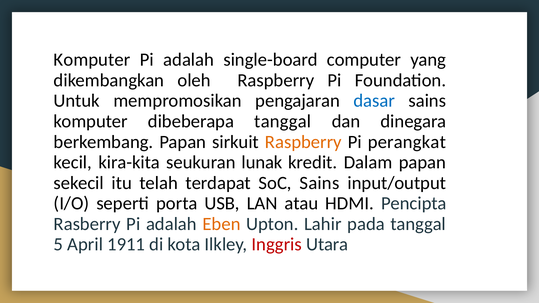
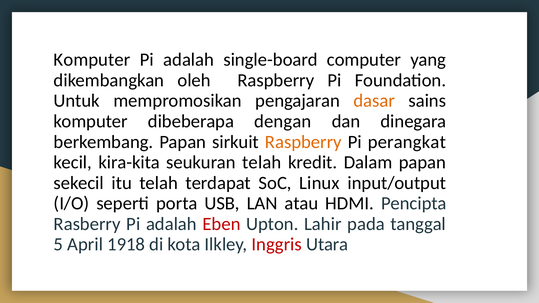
dasar colour: blue -> orange
dibeberapa tanggal: tanggal -> dengan
seukuran lunak: lunak -> telah
SoC Sains: Sains -> Linux
Eben colour: orange -> red
1911: 1911 -> 1918
